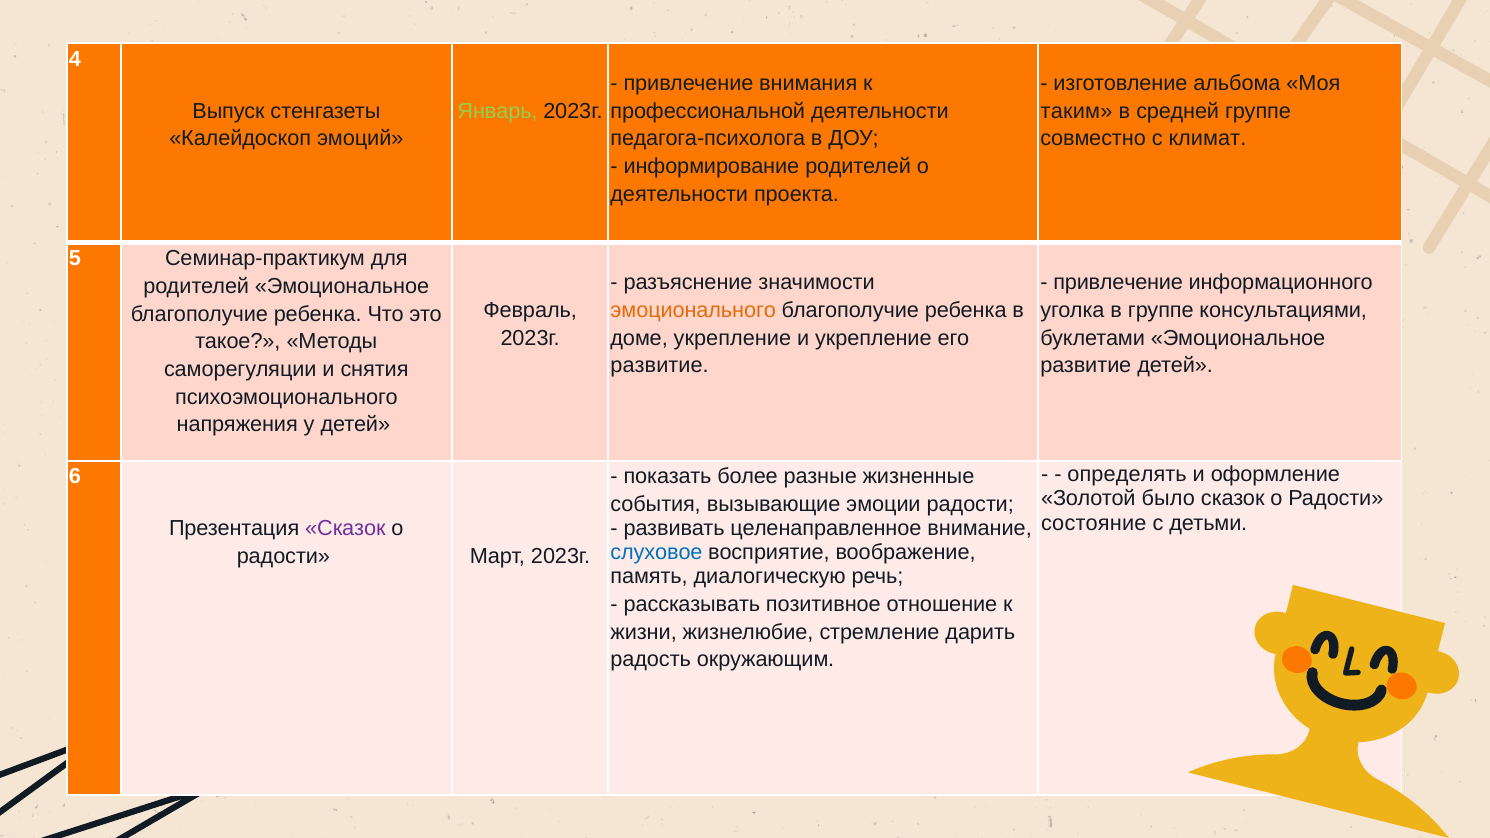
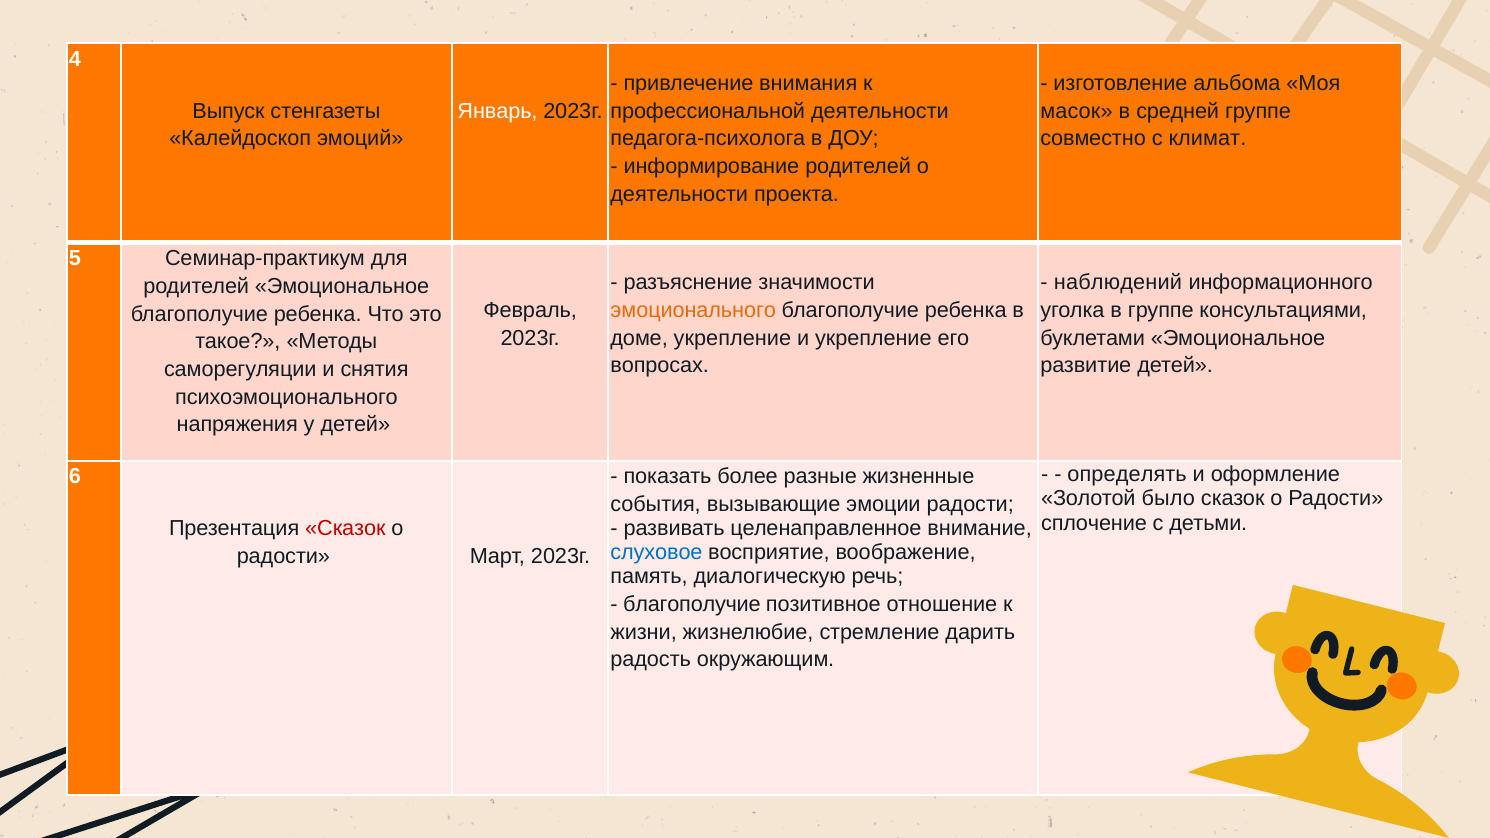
Январь colour: light green -> white
таким: таким -> масок
привлечение at (1118, 283): привлечение -> наблюдений
развитие at (660, 366): развитие -> вопросах
состояние: состояние -> сплочение
Сказок at (345, 529) colour: purple -> red
рассказывать at (692, 604): рассказывать -> благополучие
